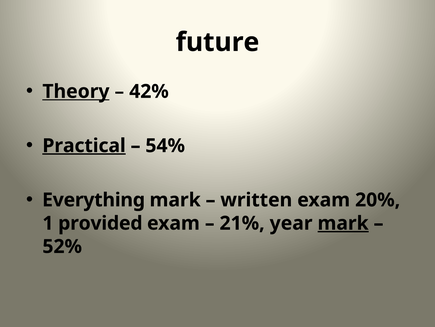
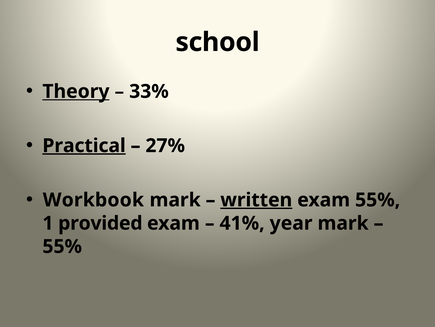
future: future -> school
42%: 42% -> 33%
54%: 54% -> 27%
Everything: Everything -> Workbook
written underline: none -> present
exam 20%: 20% -> 55%
21%: 21% -> 41%
mark at (343, 223) underline: present -> none
52% at (62, 246): 52% -> 55%
